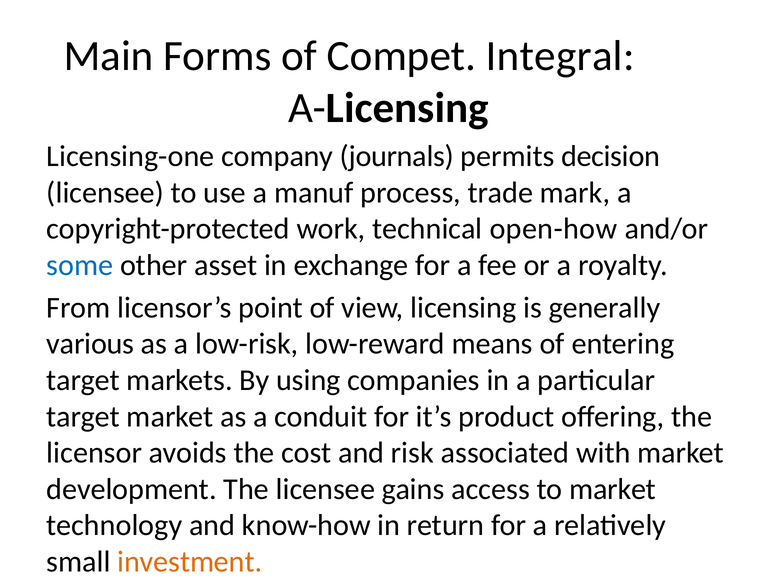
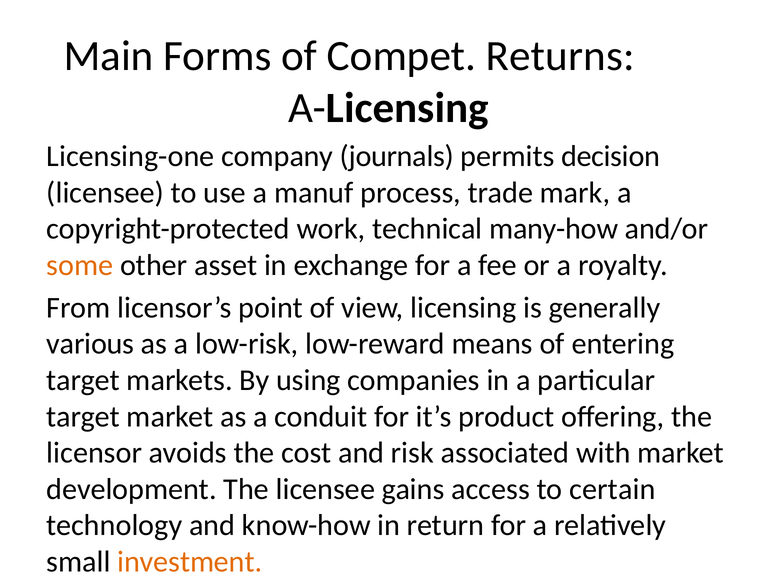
Integral: Integral -> Returns
open-how: open-how -> many-how
some colour: blue -> orange
to market: market -> certain
